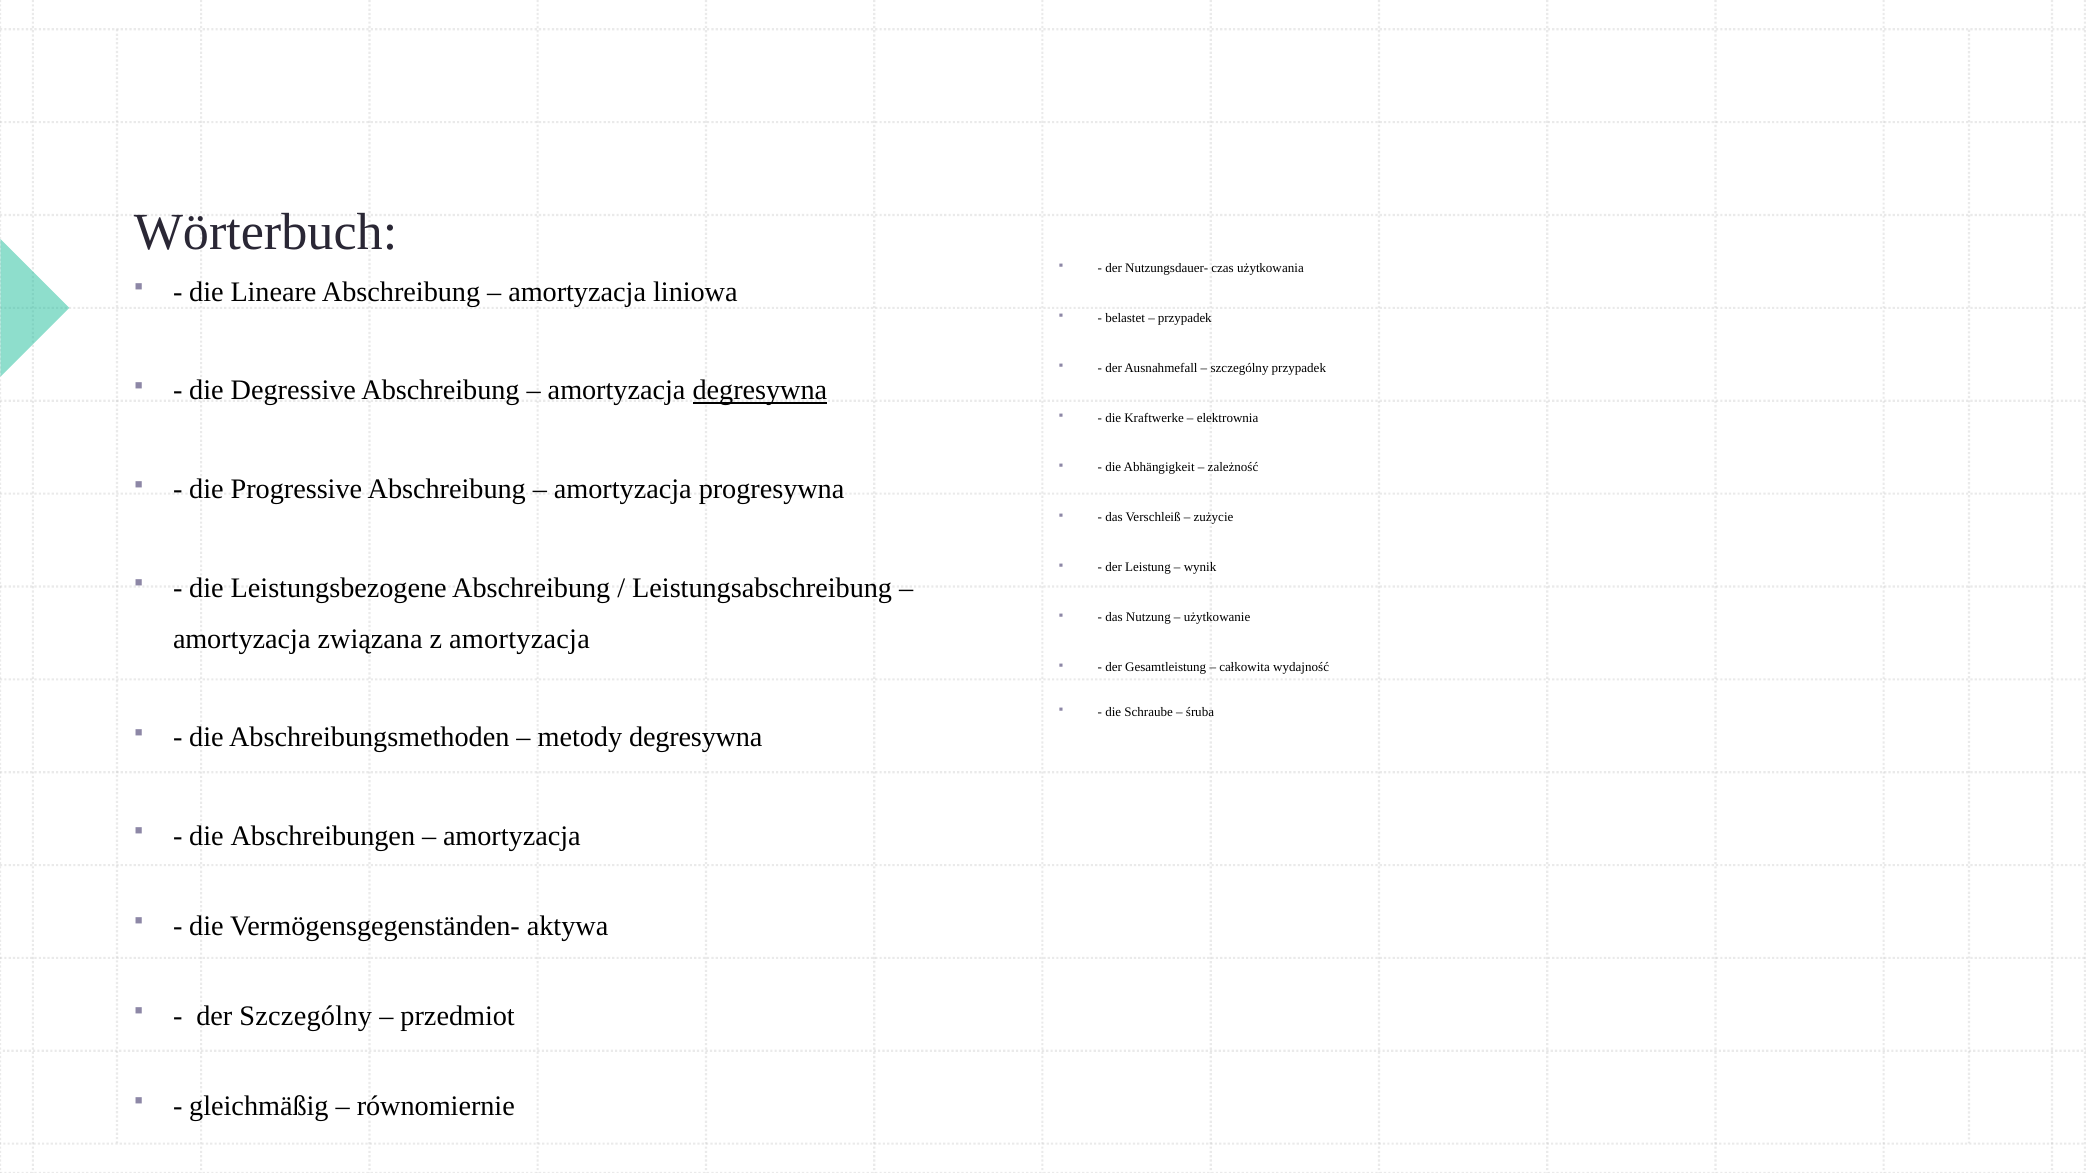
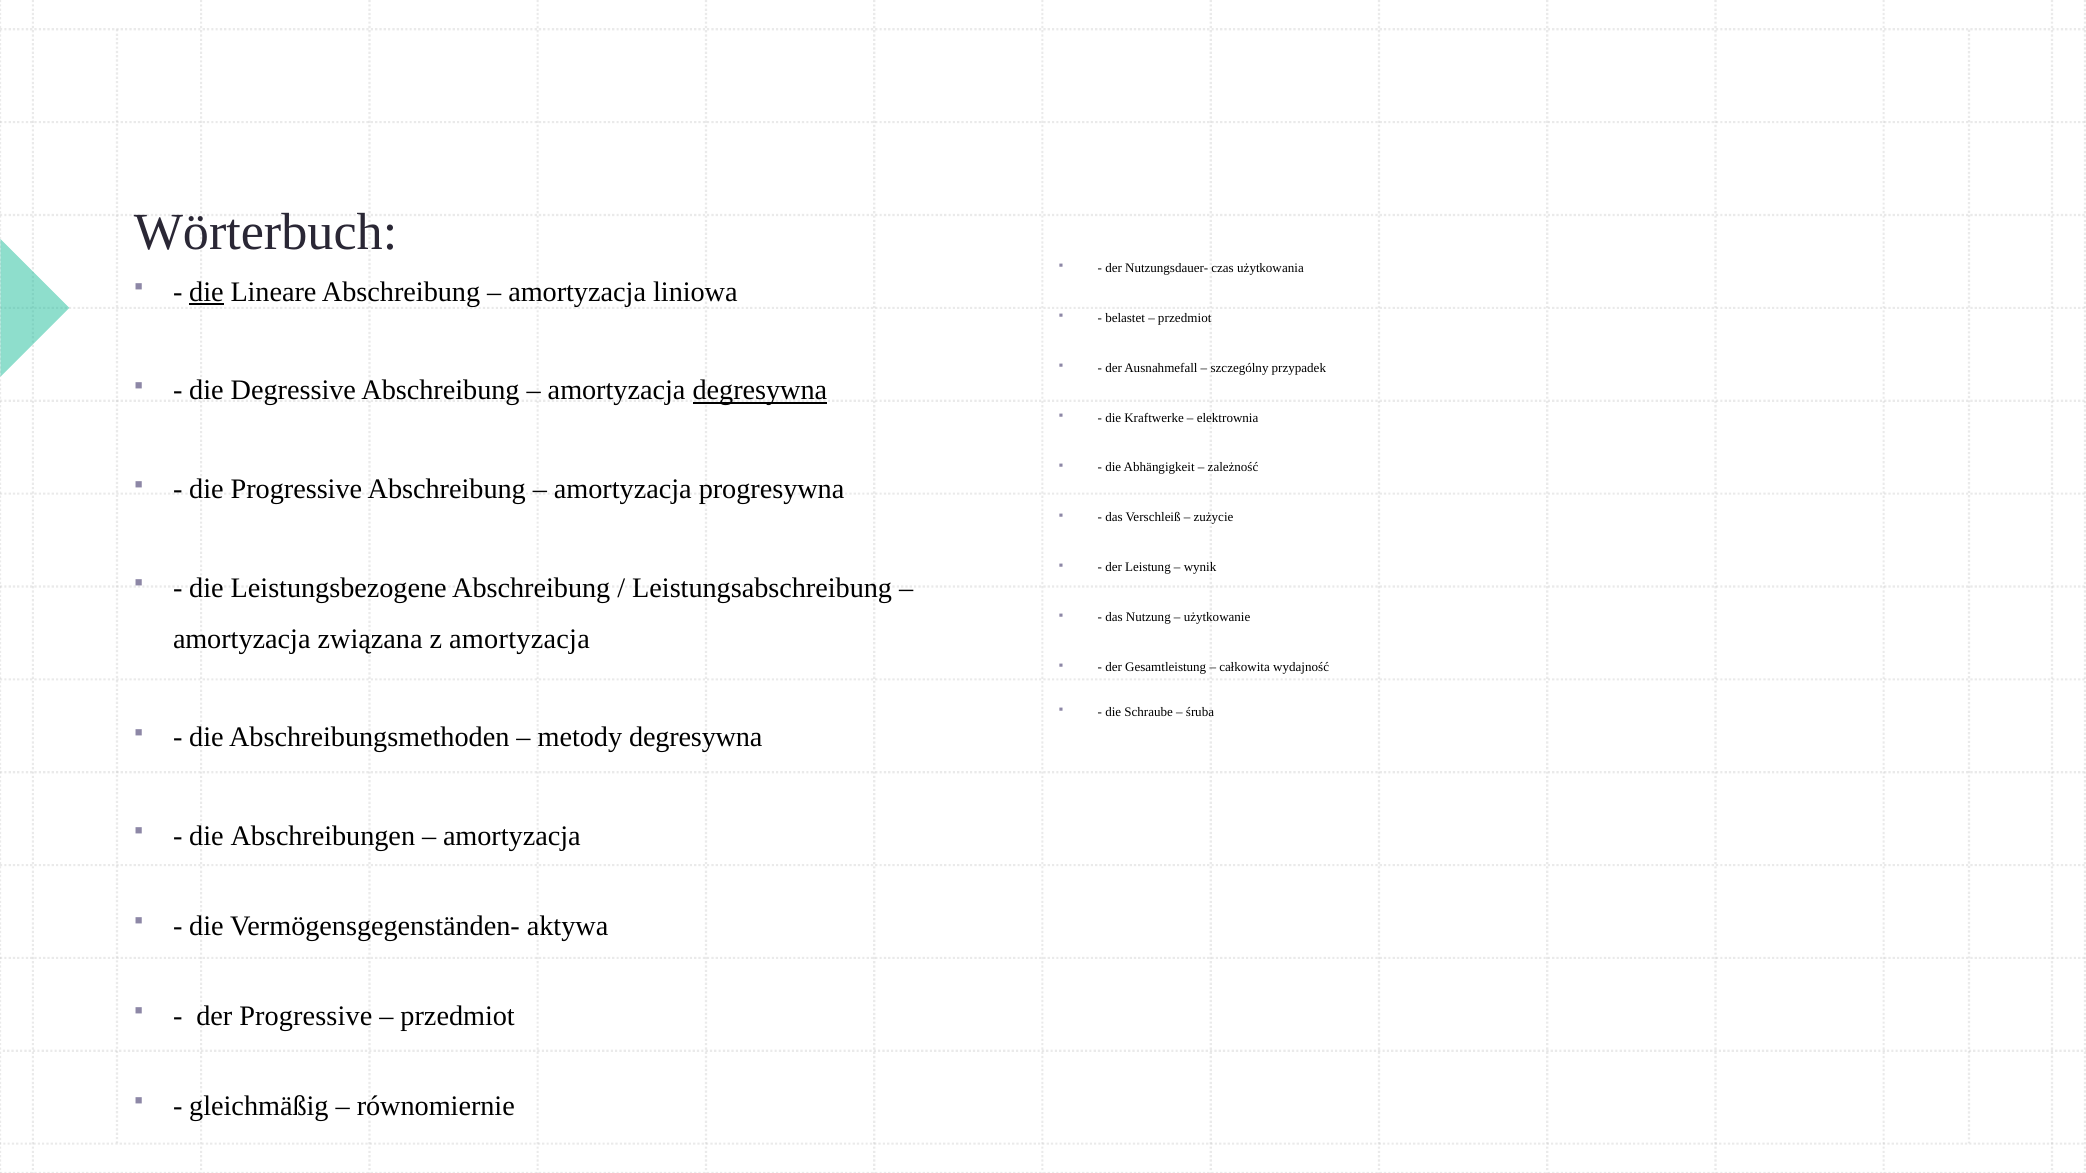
die at (206, 292) underline: none -> present
przypadek at (1185, 318): przypadek -> przedmiot
der Szczególny: Szczególny -> Progressive
